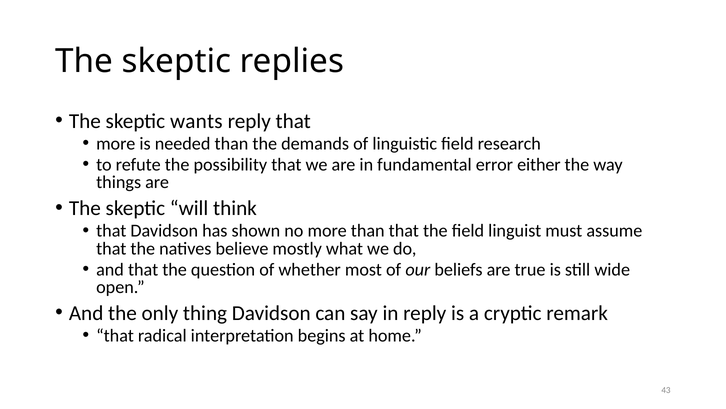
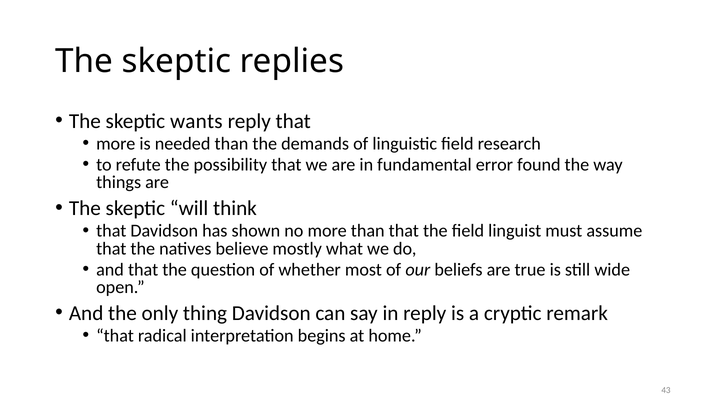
either: either -> found
